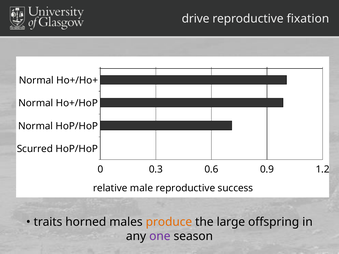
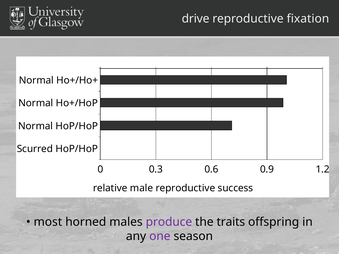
traits: traits -> most
produce colour: orange -> purple
large: large -> traits
